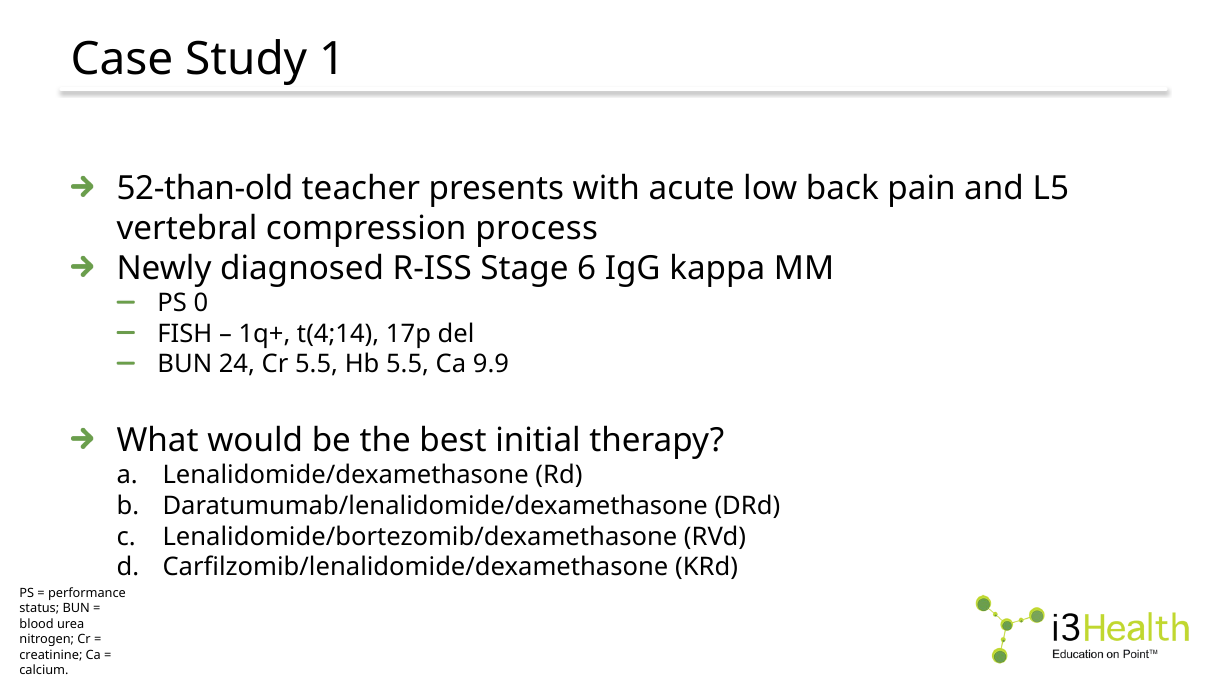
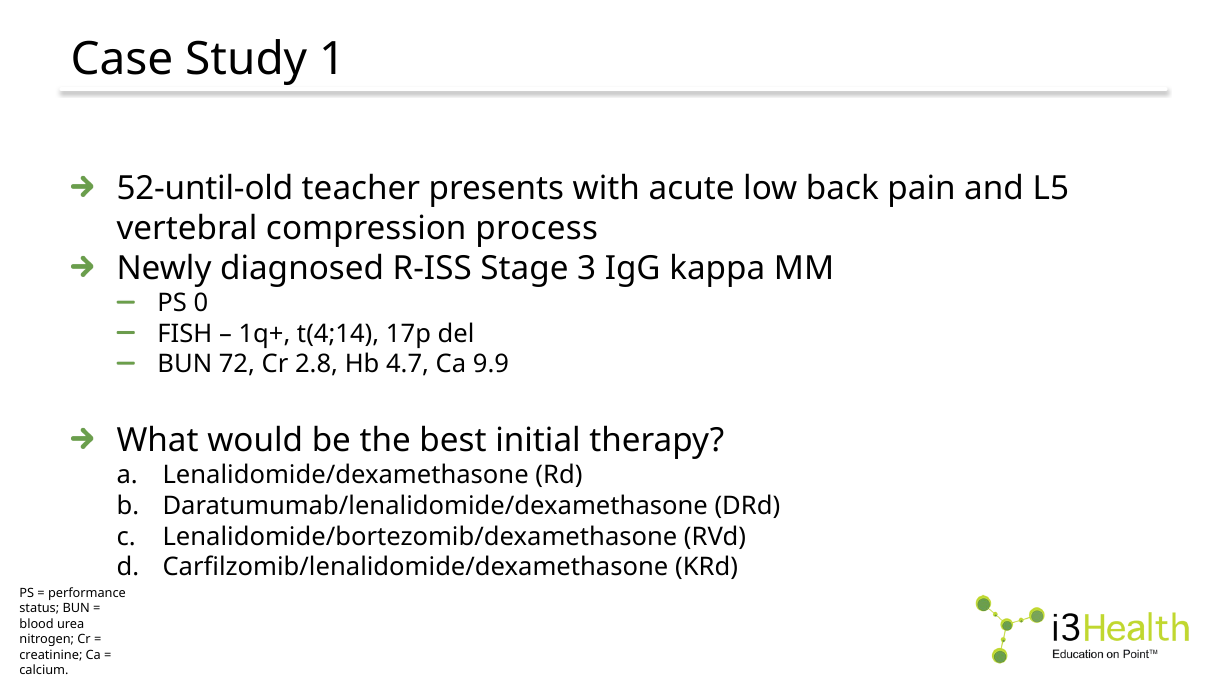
52-than-old: 52-than-old -> 52-until-old
6: 6 -> 3
24: 24 -> 72
Cr 5.5: 5.5 -> 2.8
Hb 5.5: 5.5 -> 4.7
